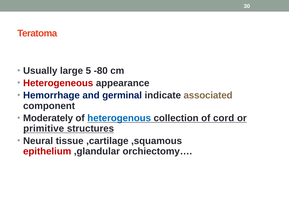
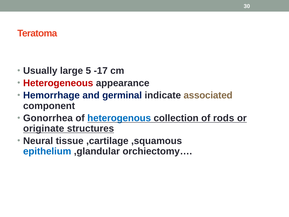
-80: -80 -> -17
Moderately: Moderately -> Gonorrhea
cord: cord -> rods
primitive: primitive -> originate
epithelium colour: red -> blue
